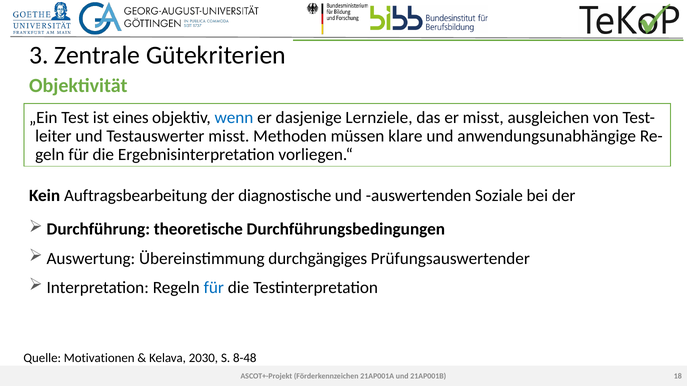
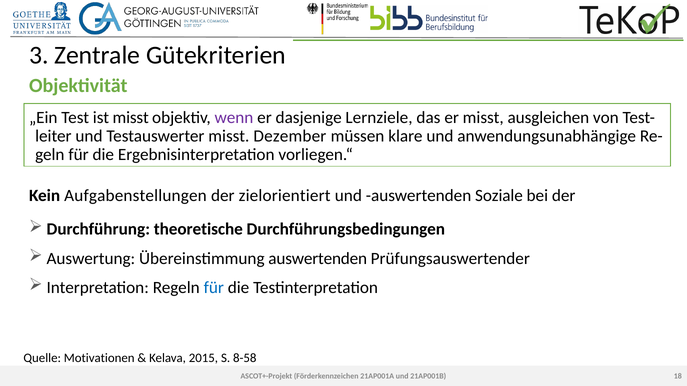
ist eines: eines -> misst
wenn colour: blue -> purple
Methoden: Methoden -> Dezember
Auftragsbearbeitung: Auftragsbearbeitung -> Aufgabenstellungen
diagnostische: diagnostische -> zielorientiert
Übereinstimmung durchgängiges: durchgängiges -> auswertenden
2030: 2030 -> 2015
8-48: 8-48 -> 8-58
